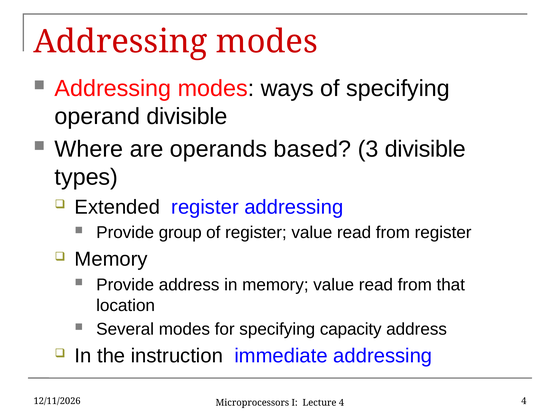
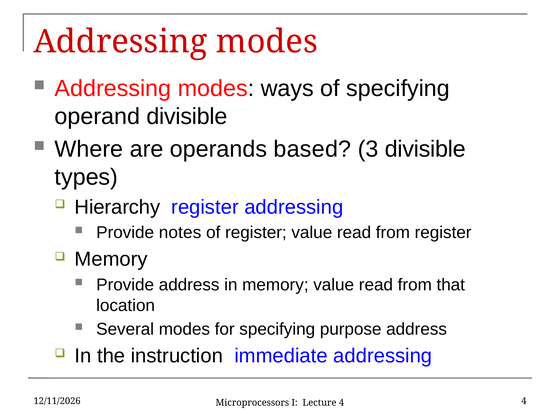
Extended: Extended -> Hierarchy
group: group -> notes
capacity: capacity -> purpose
